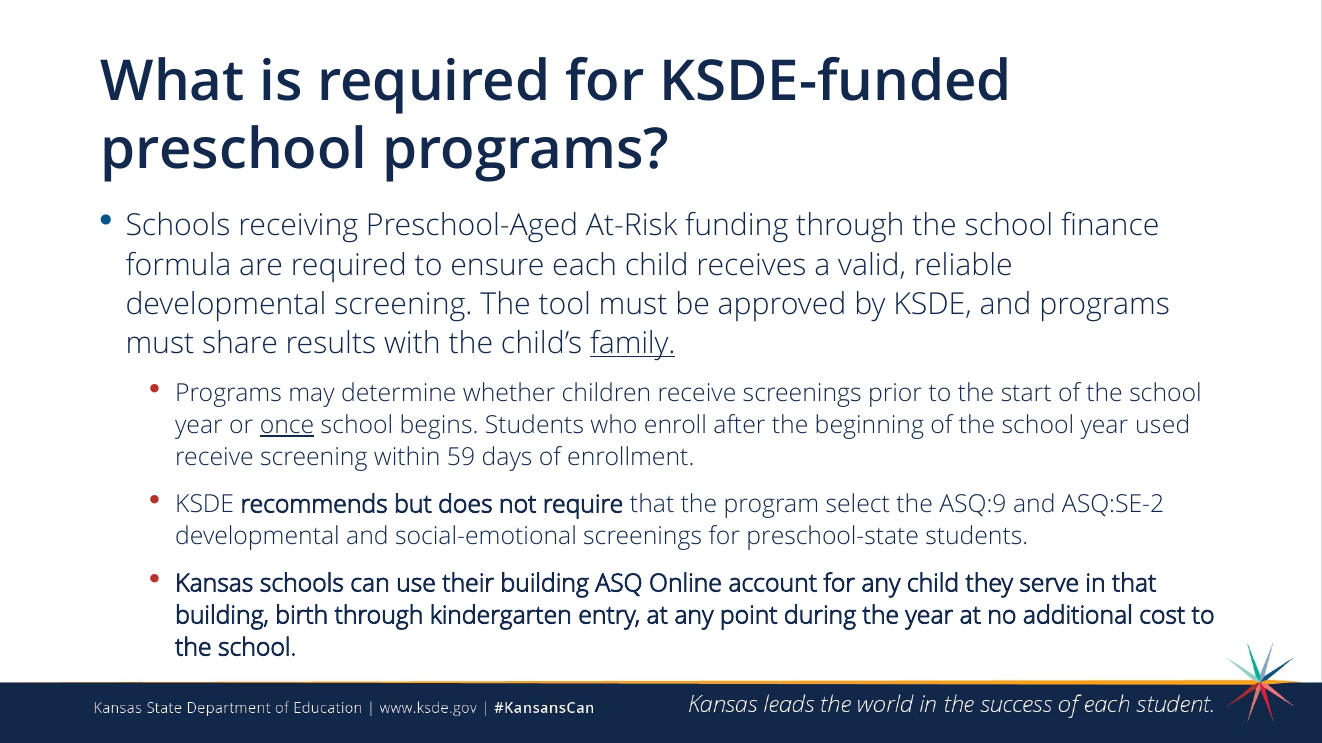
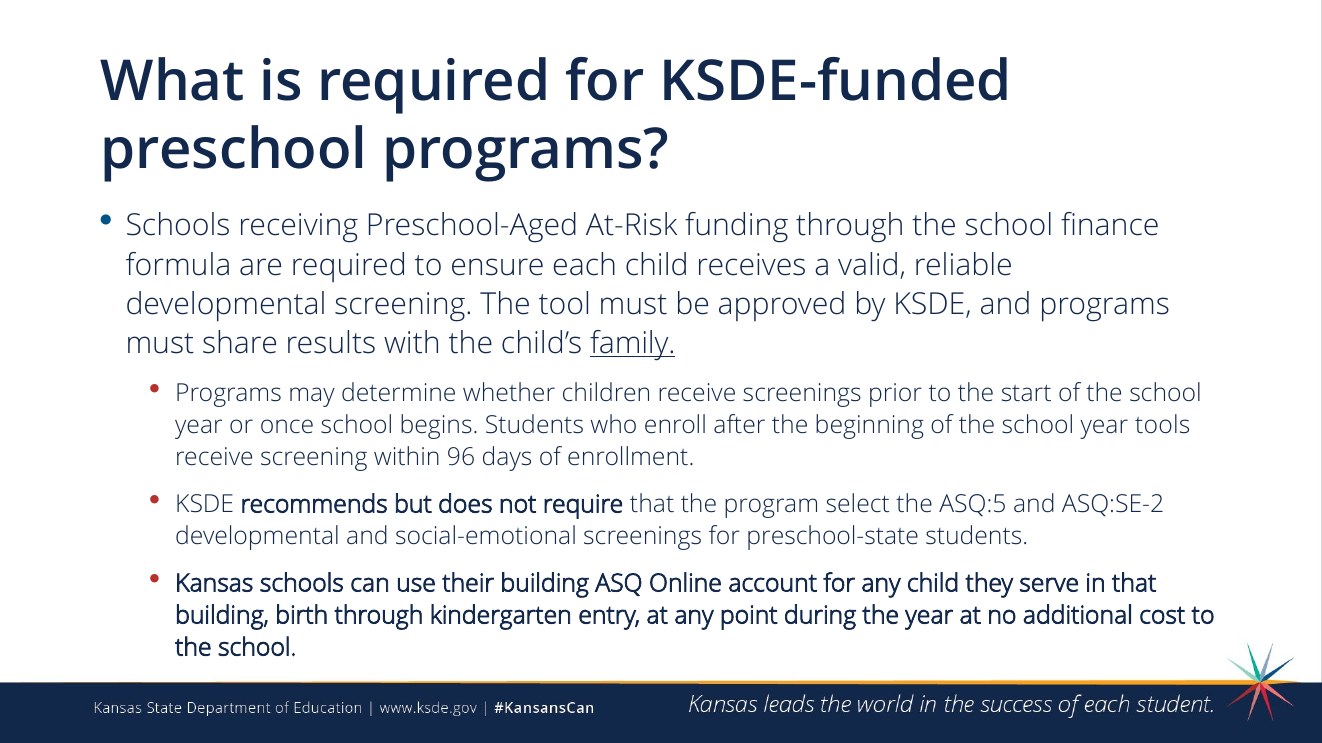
once underline: present -> none
used: used -> tools
59: 59 -> 96
ASQ:9: ASQ:9 -> ASQ:5
